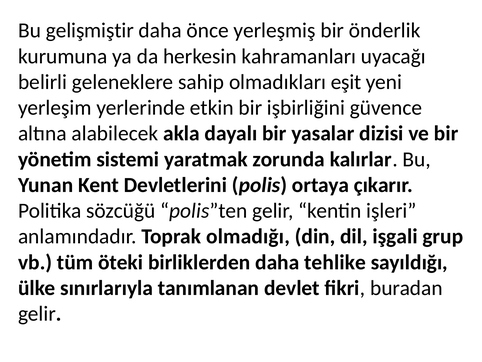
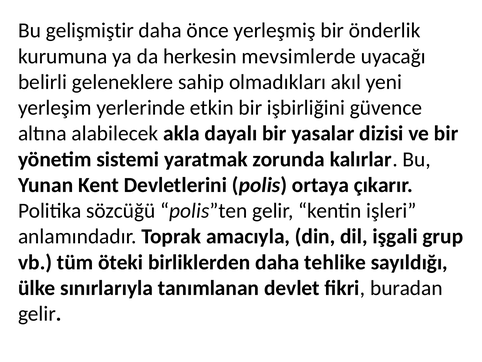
kahramanları: kahramanları -> mevsimlerde
eşit: eşit -> akıl
olmadığı: olmadığı -> amacıyla
